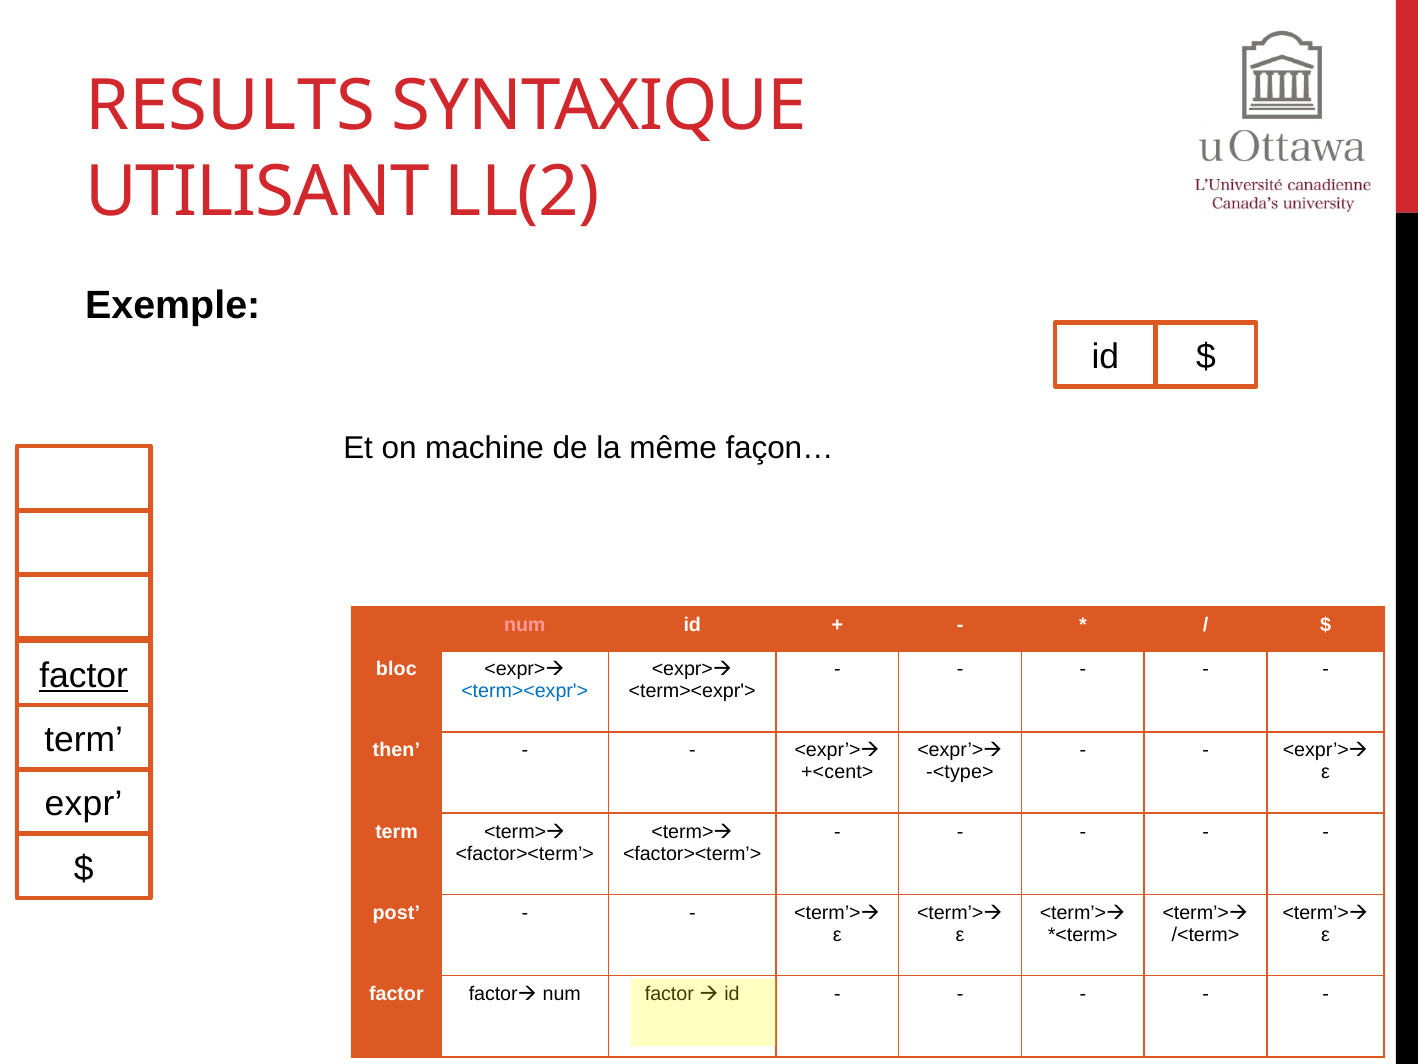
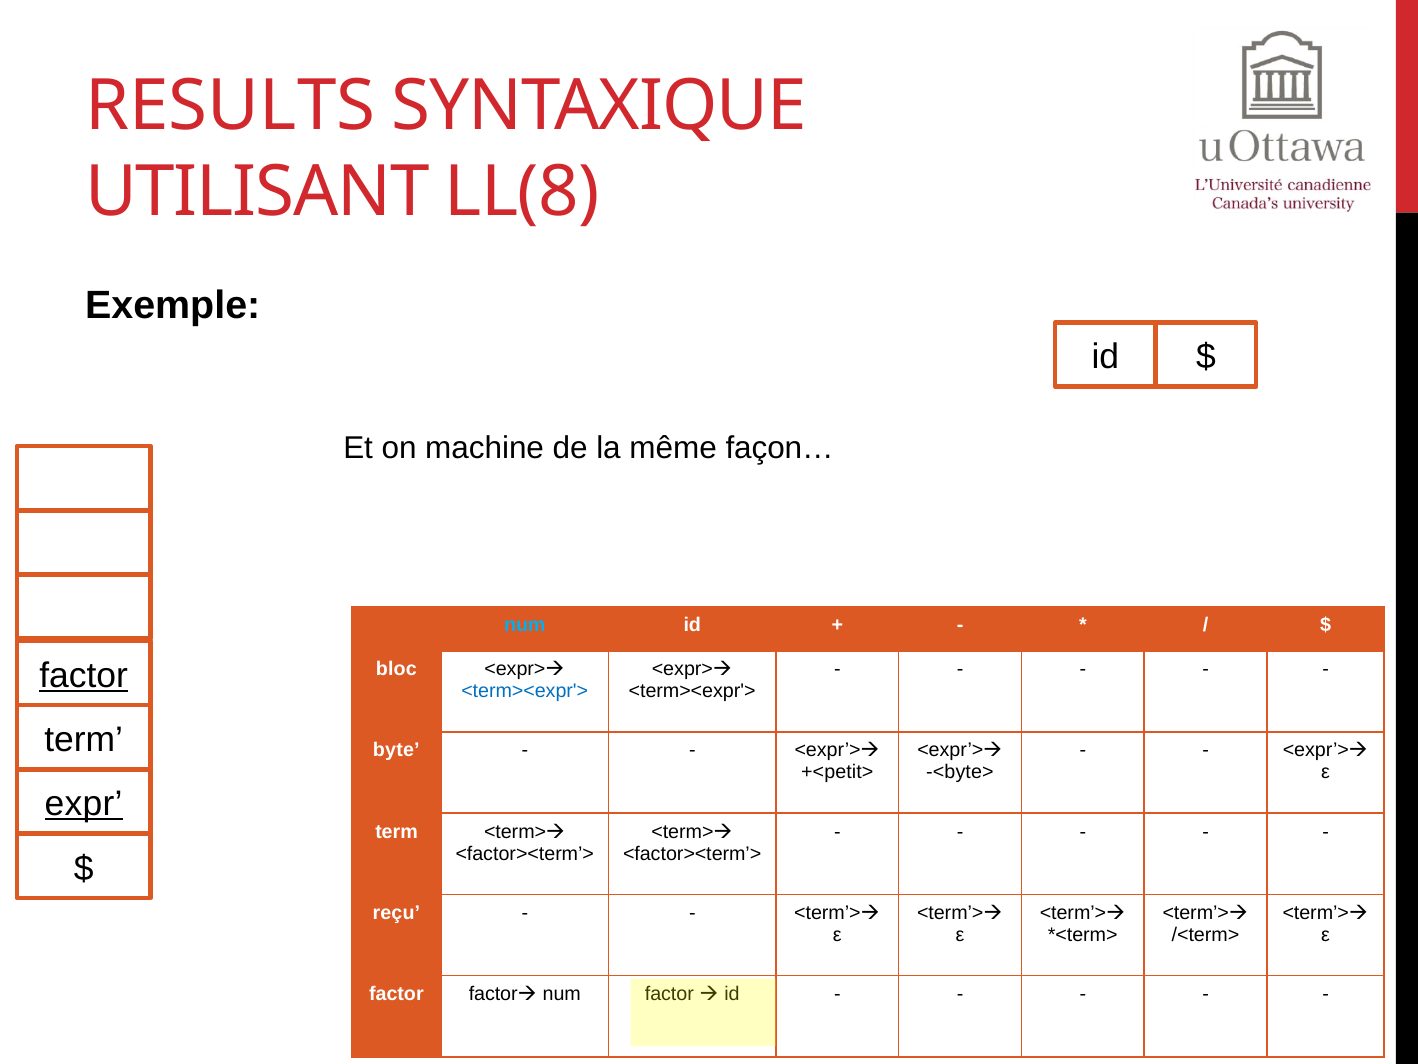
LL(2: LL(2 -> LL(8
num at (525, 624) colour: pink -> light blue
then: then -> byte
+<cent>: +<cent> -> +<petit>
-<type>: -<type> -> -<byte>
expr underline: none -> present
post: post -> reçu
